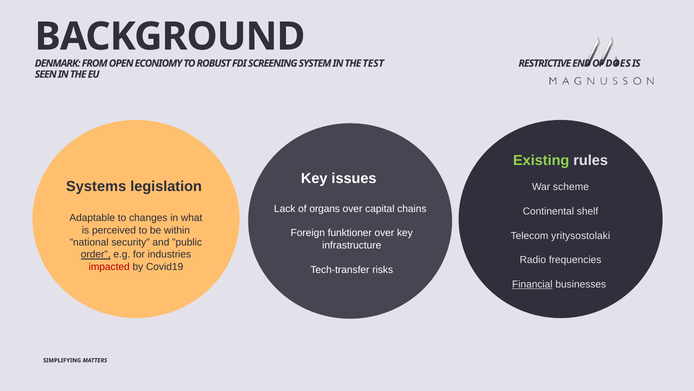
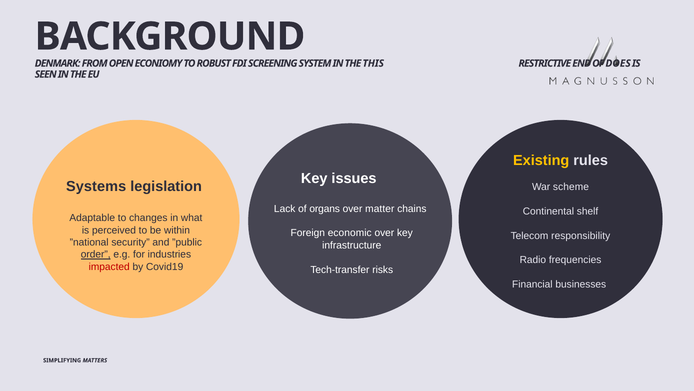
TEST: TEST -> THIS
Existing colour: light green -> yellow
capital: capital -> matter
funktioner: funktioner -> economic
yritysostolaki: yritysostolaki -> responsibility
Financial underline: present -> none
